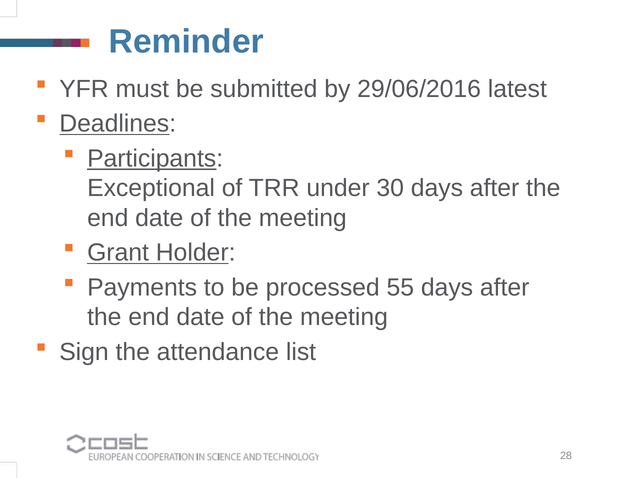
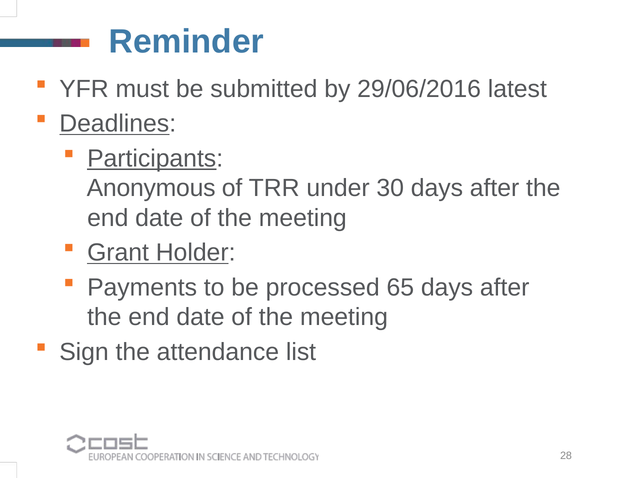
Exceptional: Exceptional -> Anonymous
55: 55 -> 65
